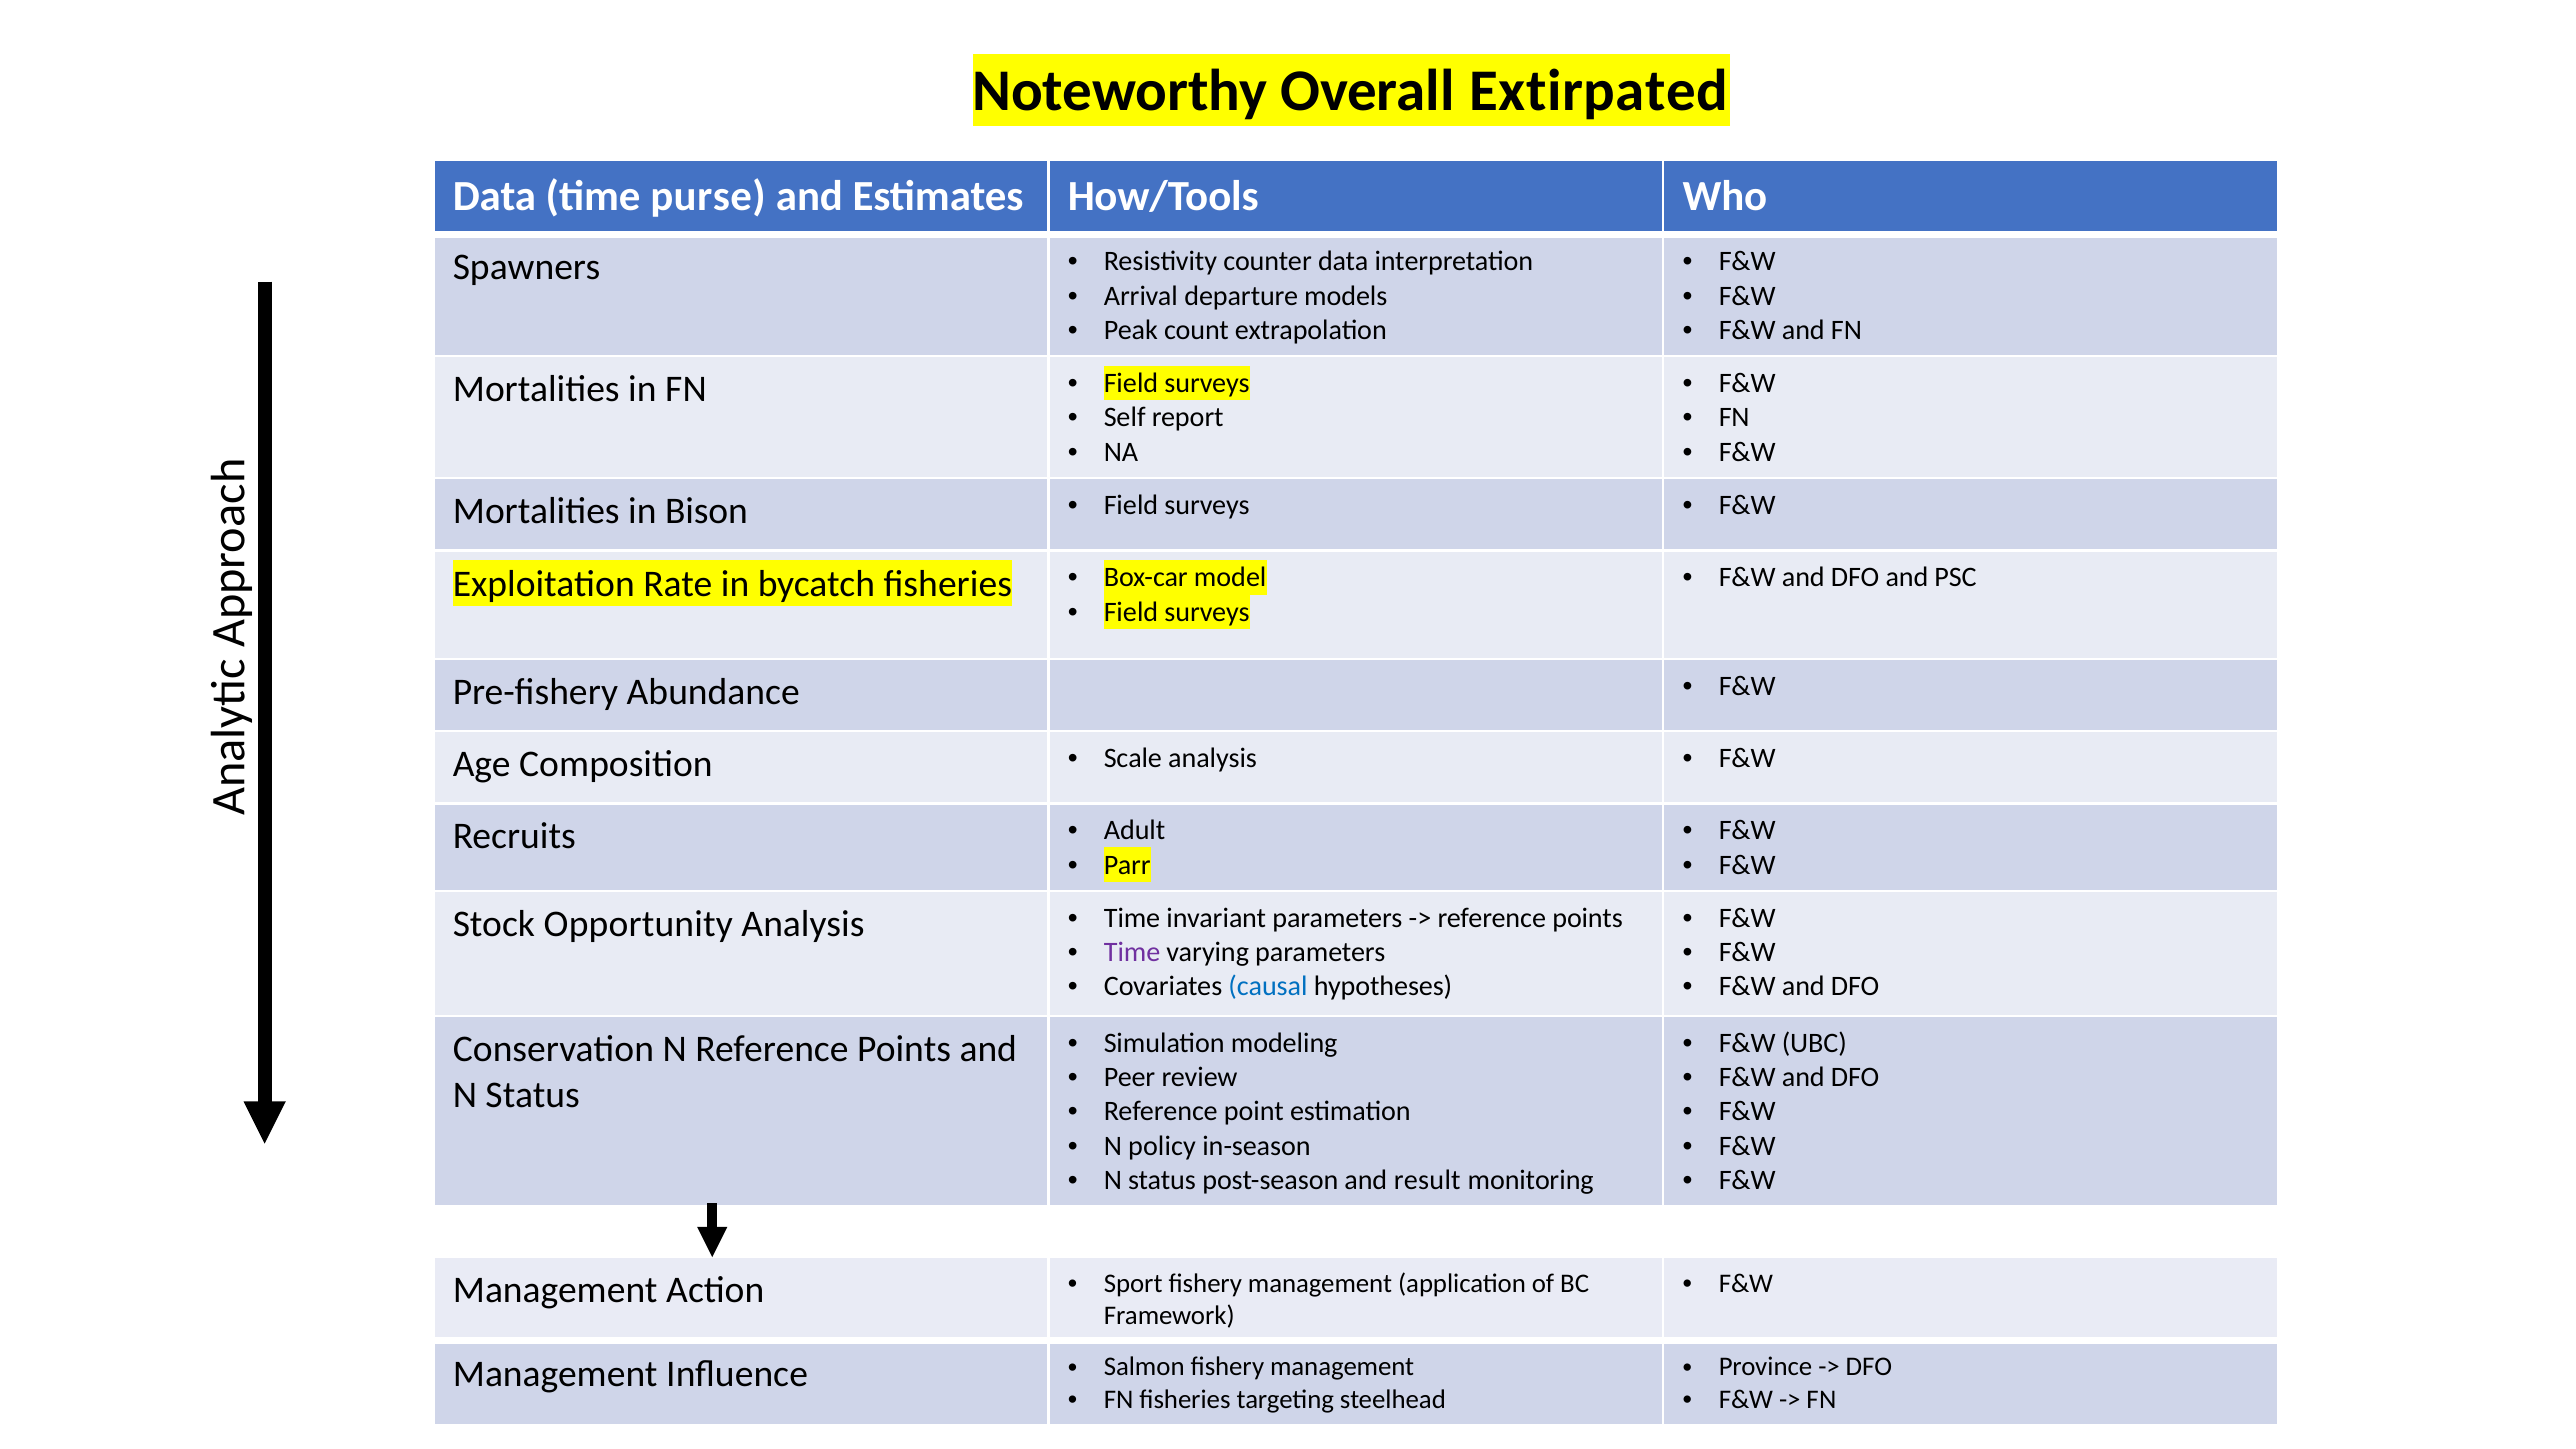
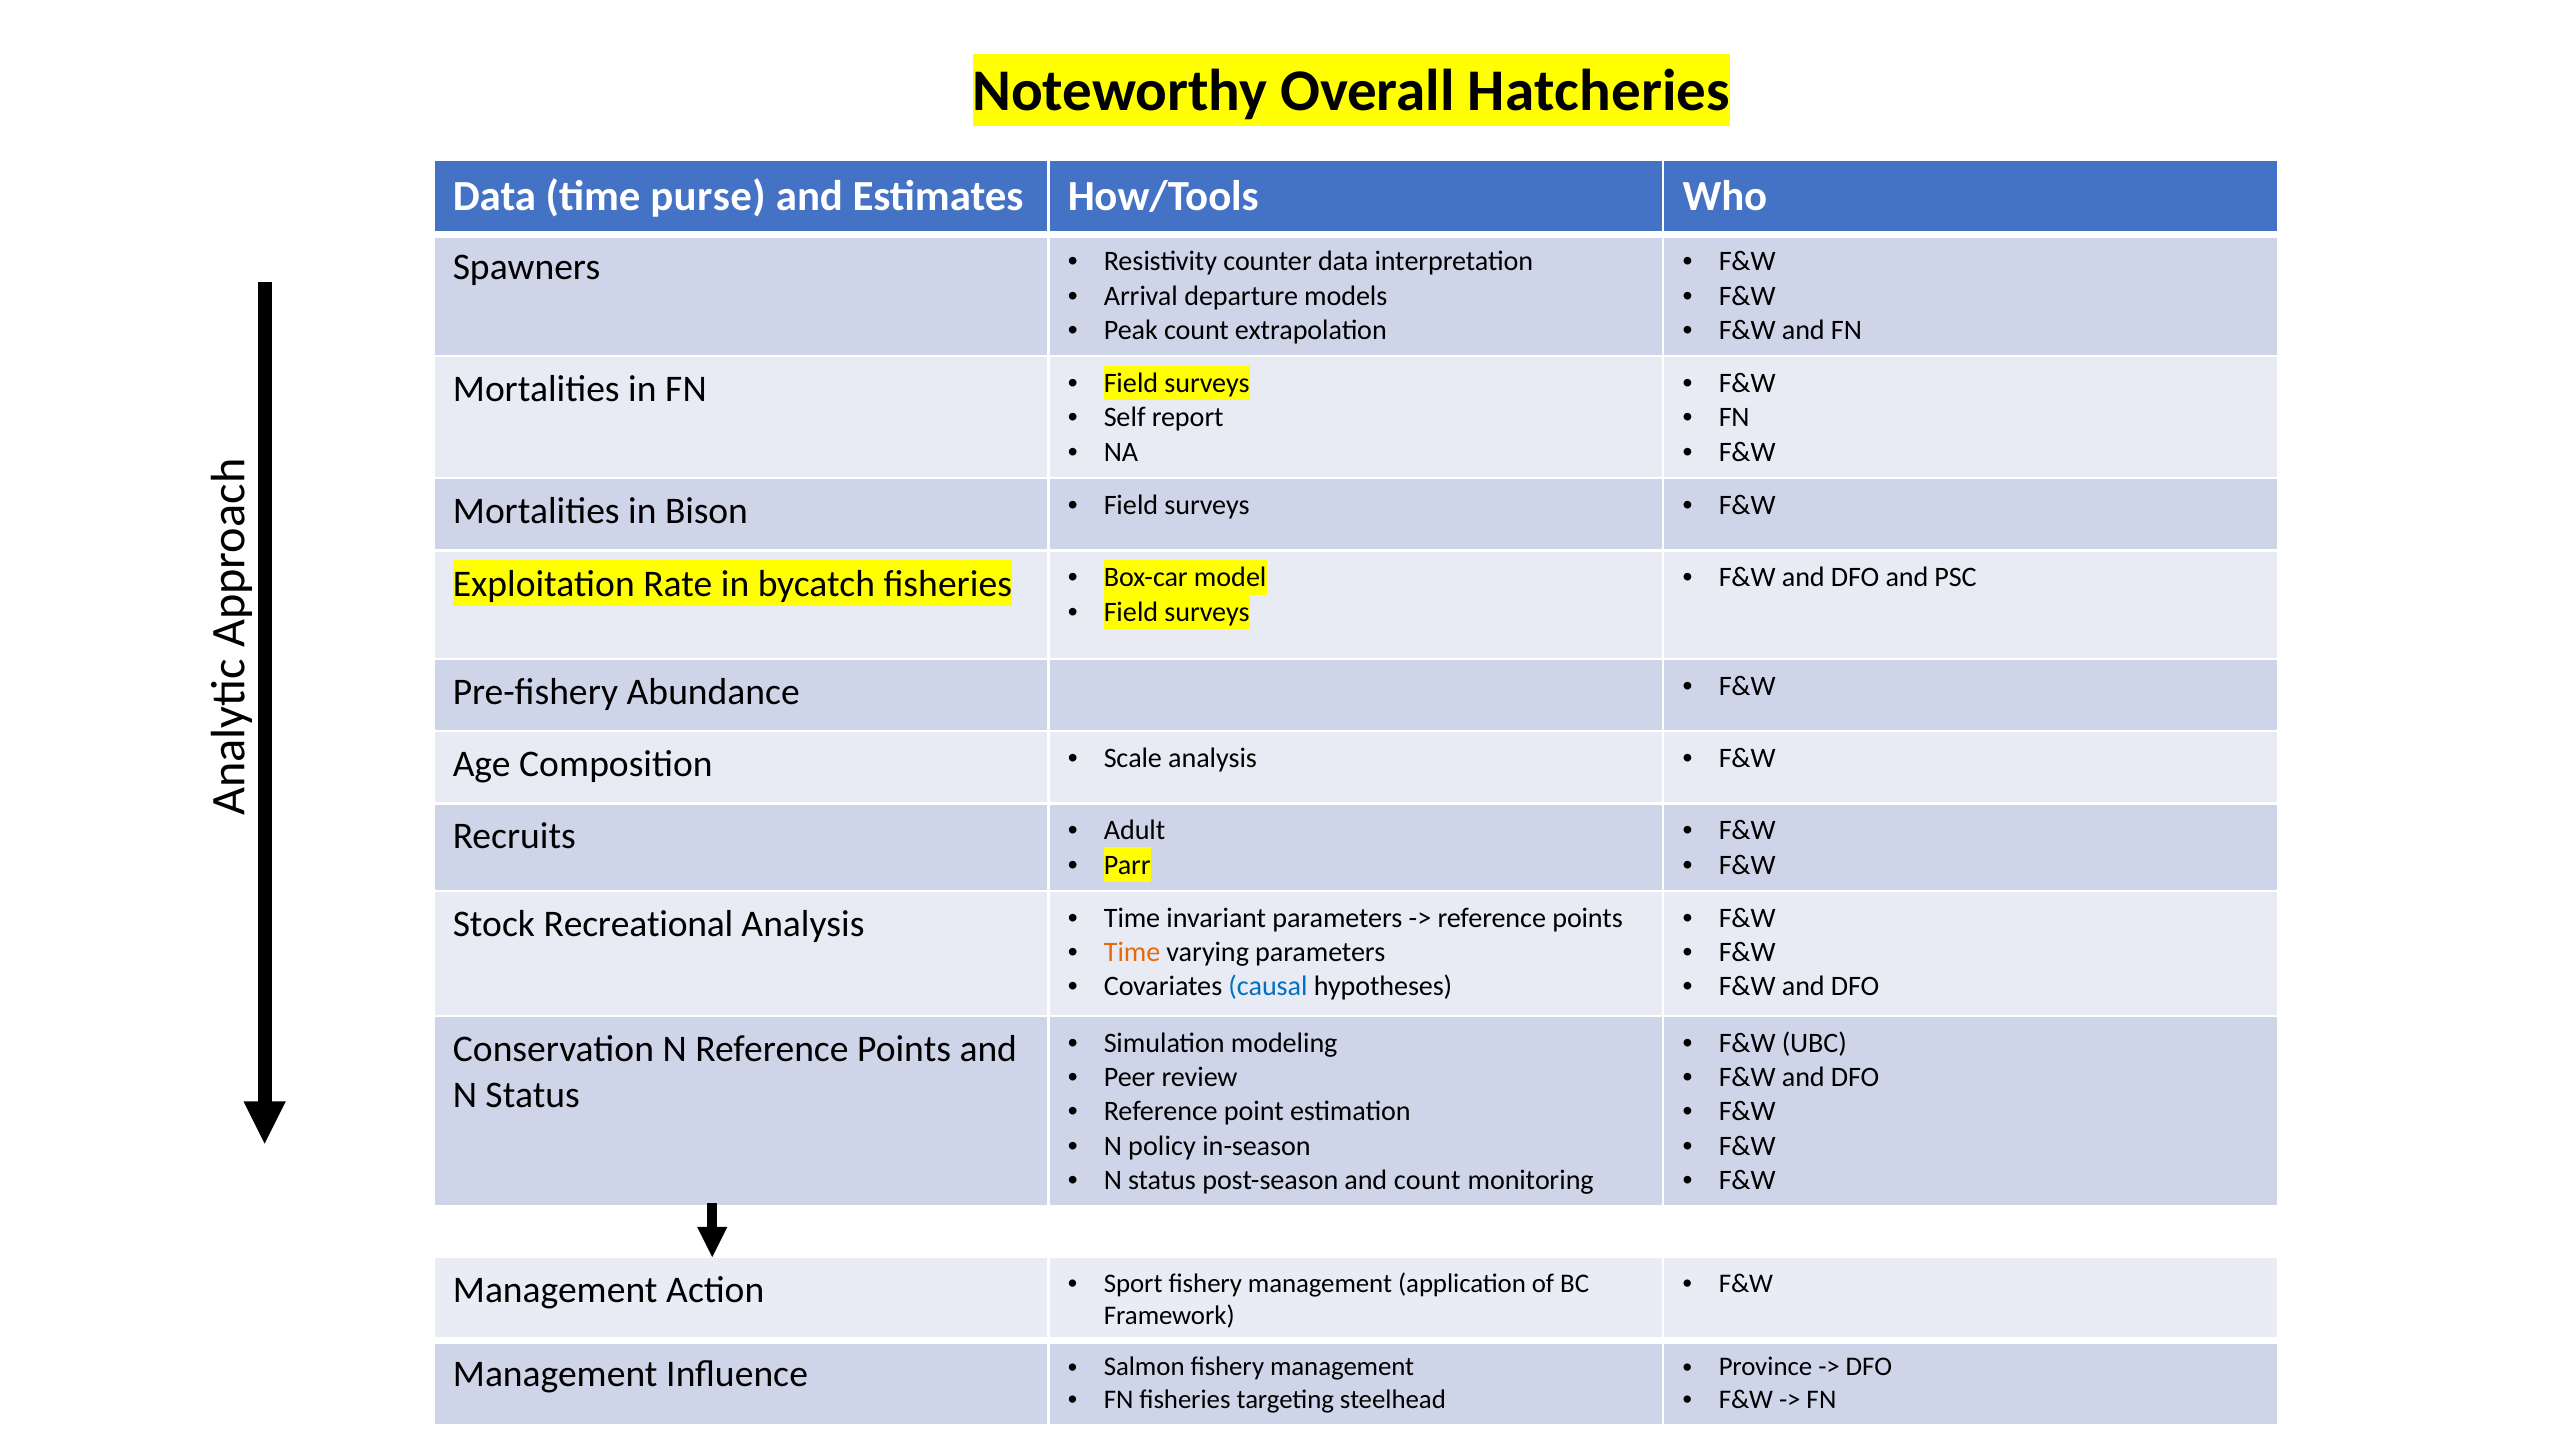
Extirpated: Extirpated -> Hatcheries
Opportunity: Opportunity -> Recreational
Time at (1132, 952) colour: purple -> orange
and result: result -> count
